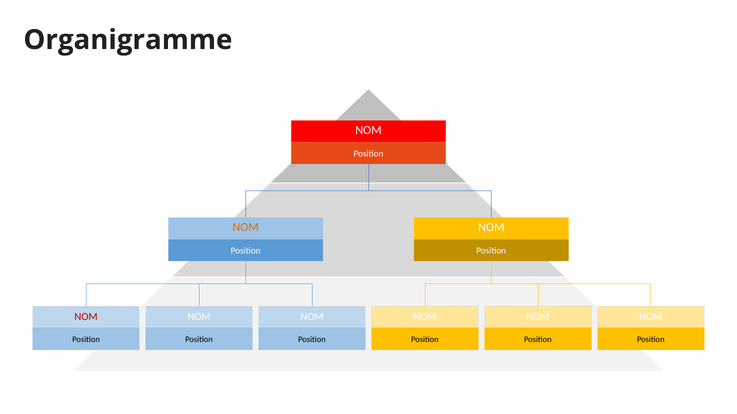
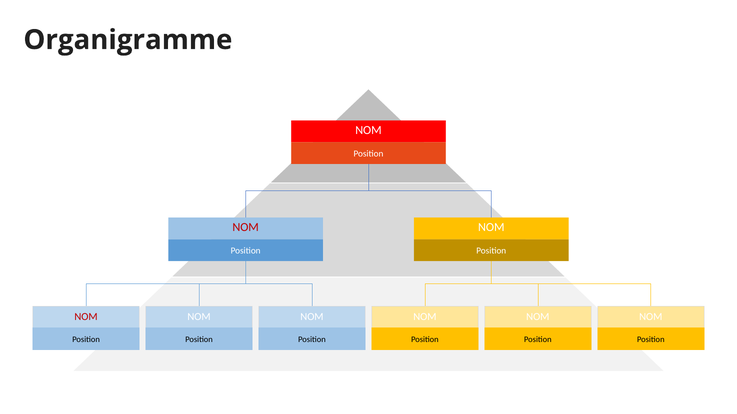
NOM at (246, 228) colour: orange -> red
